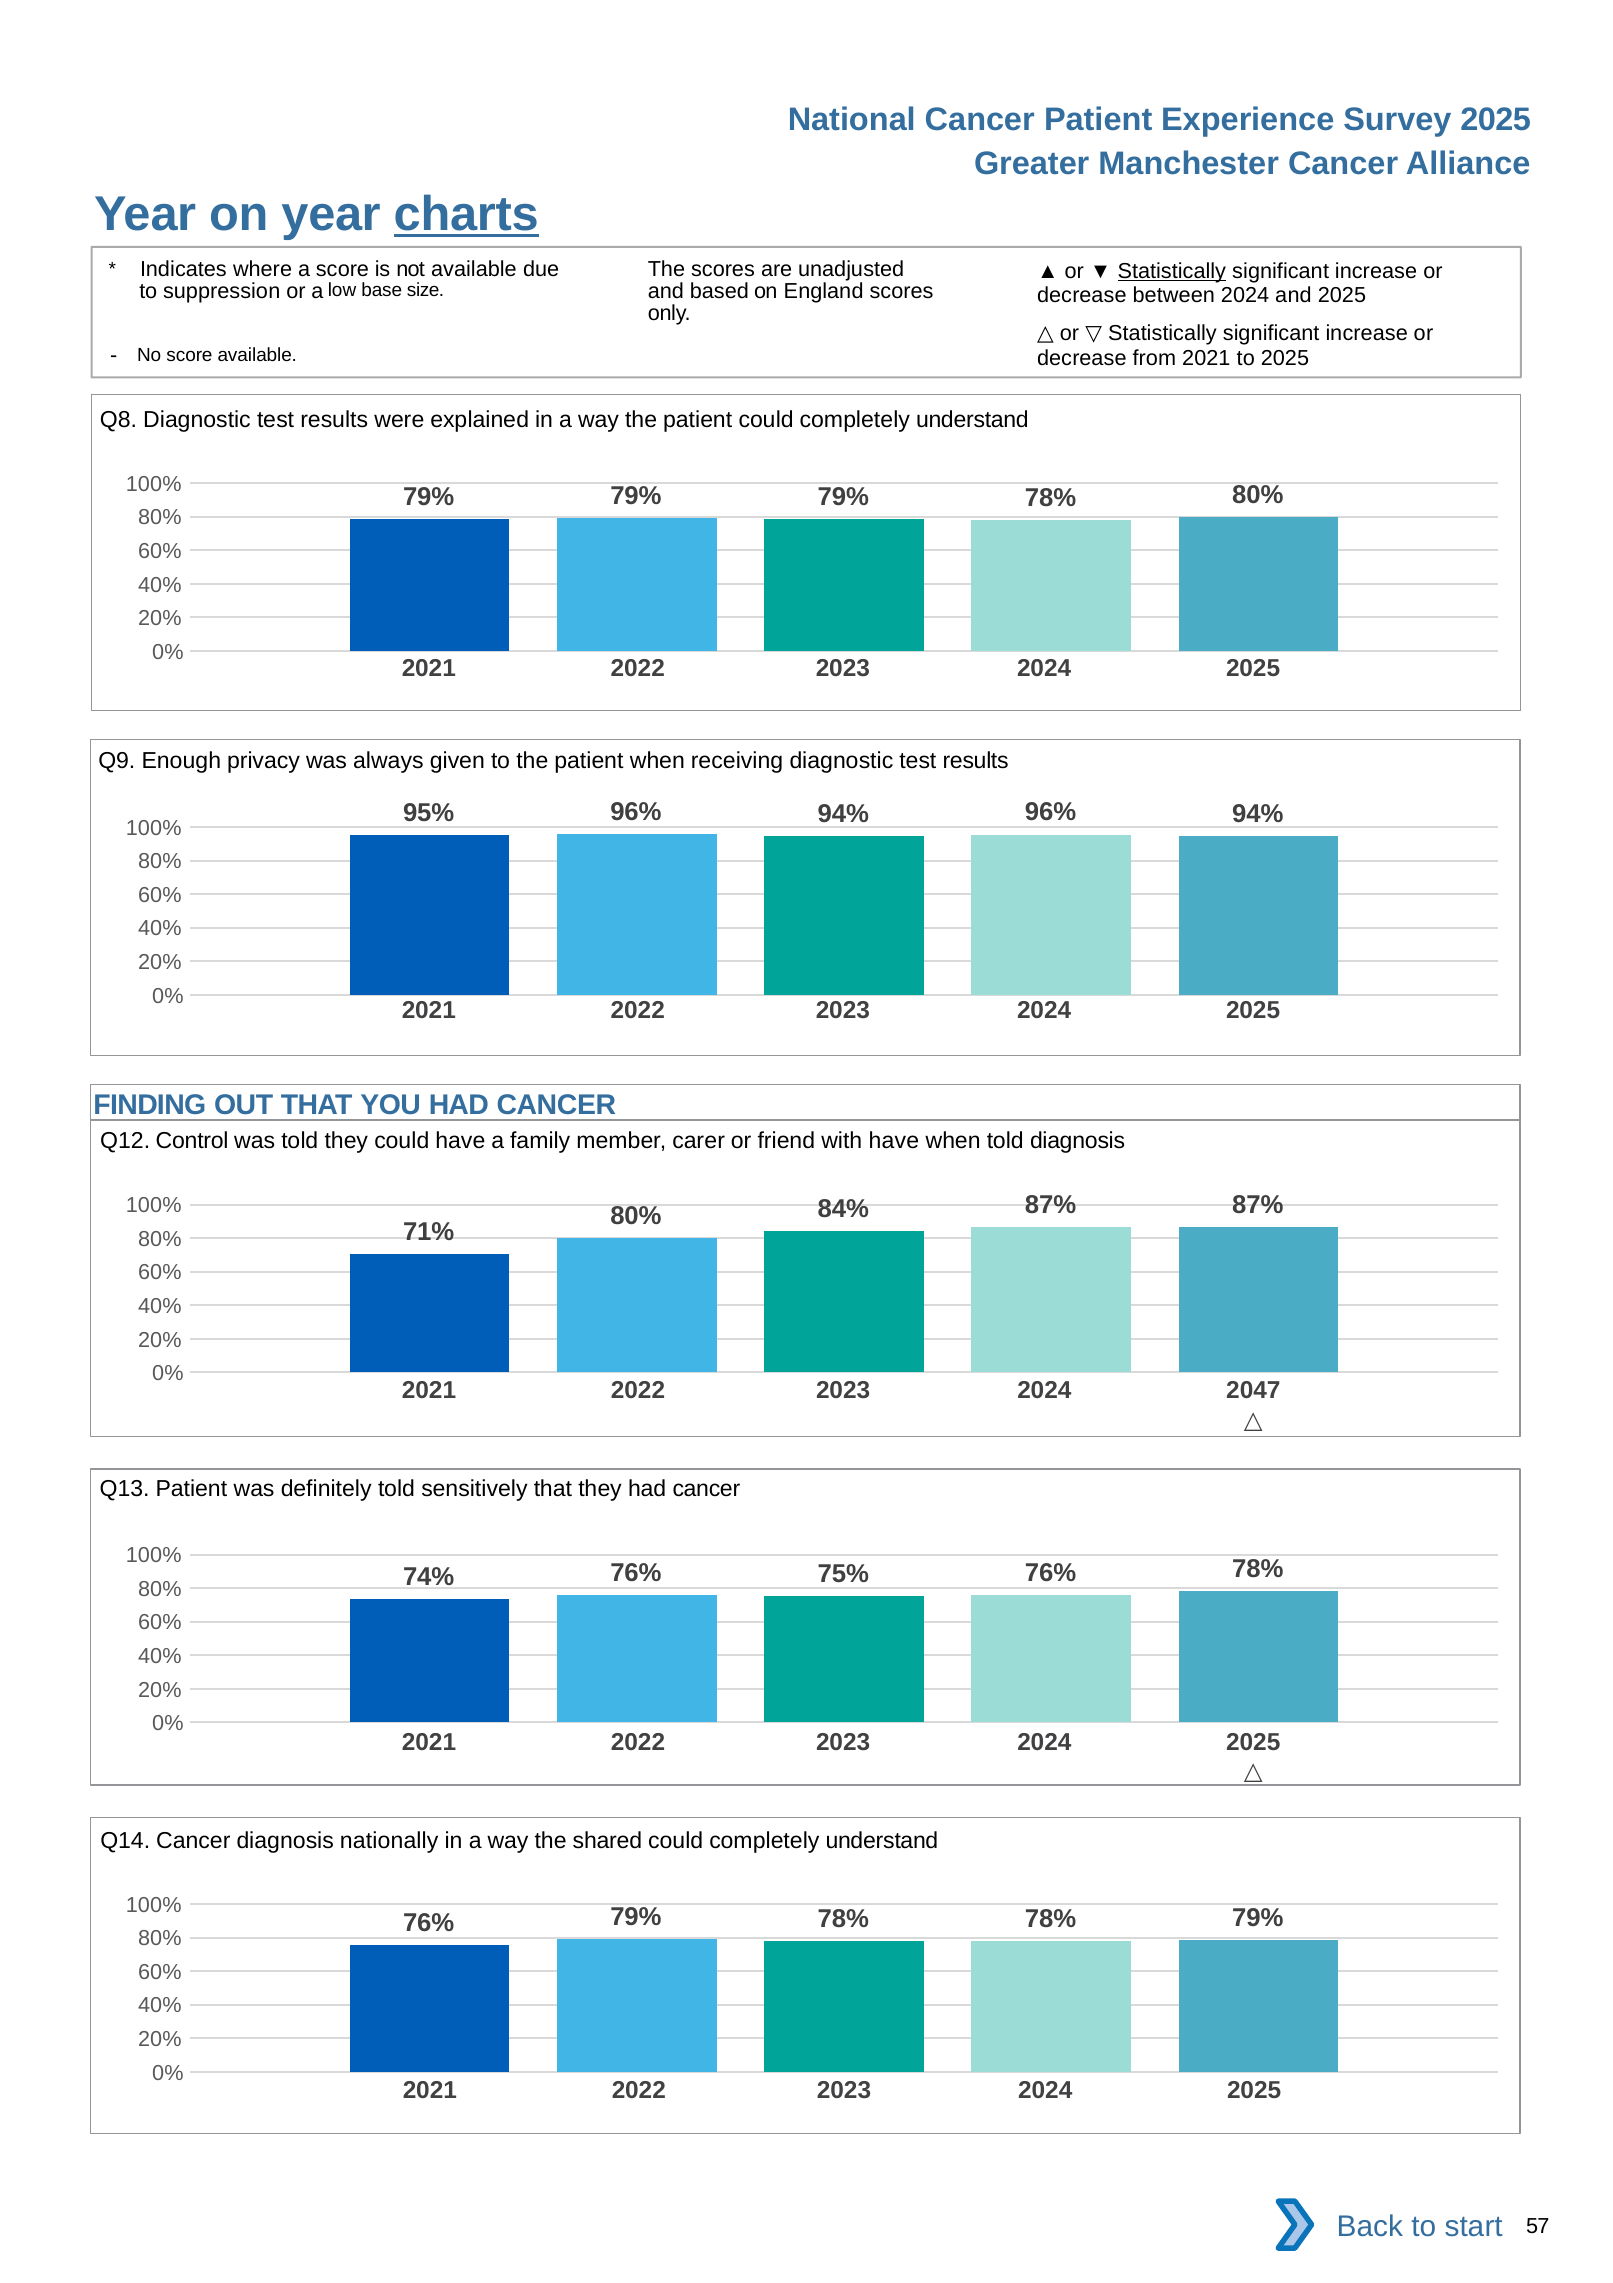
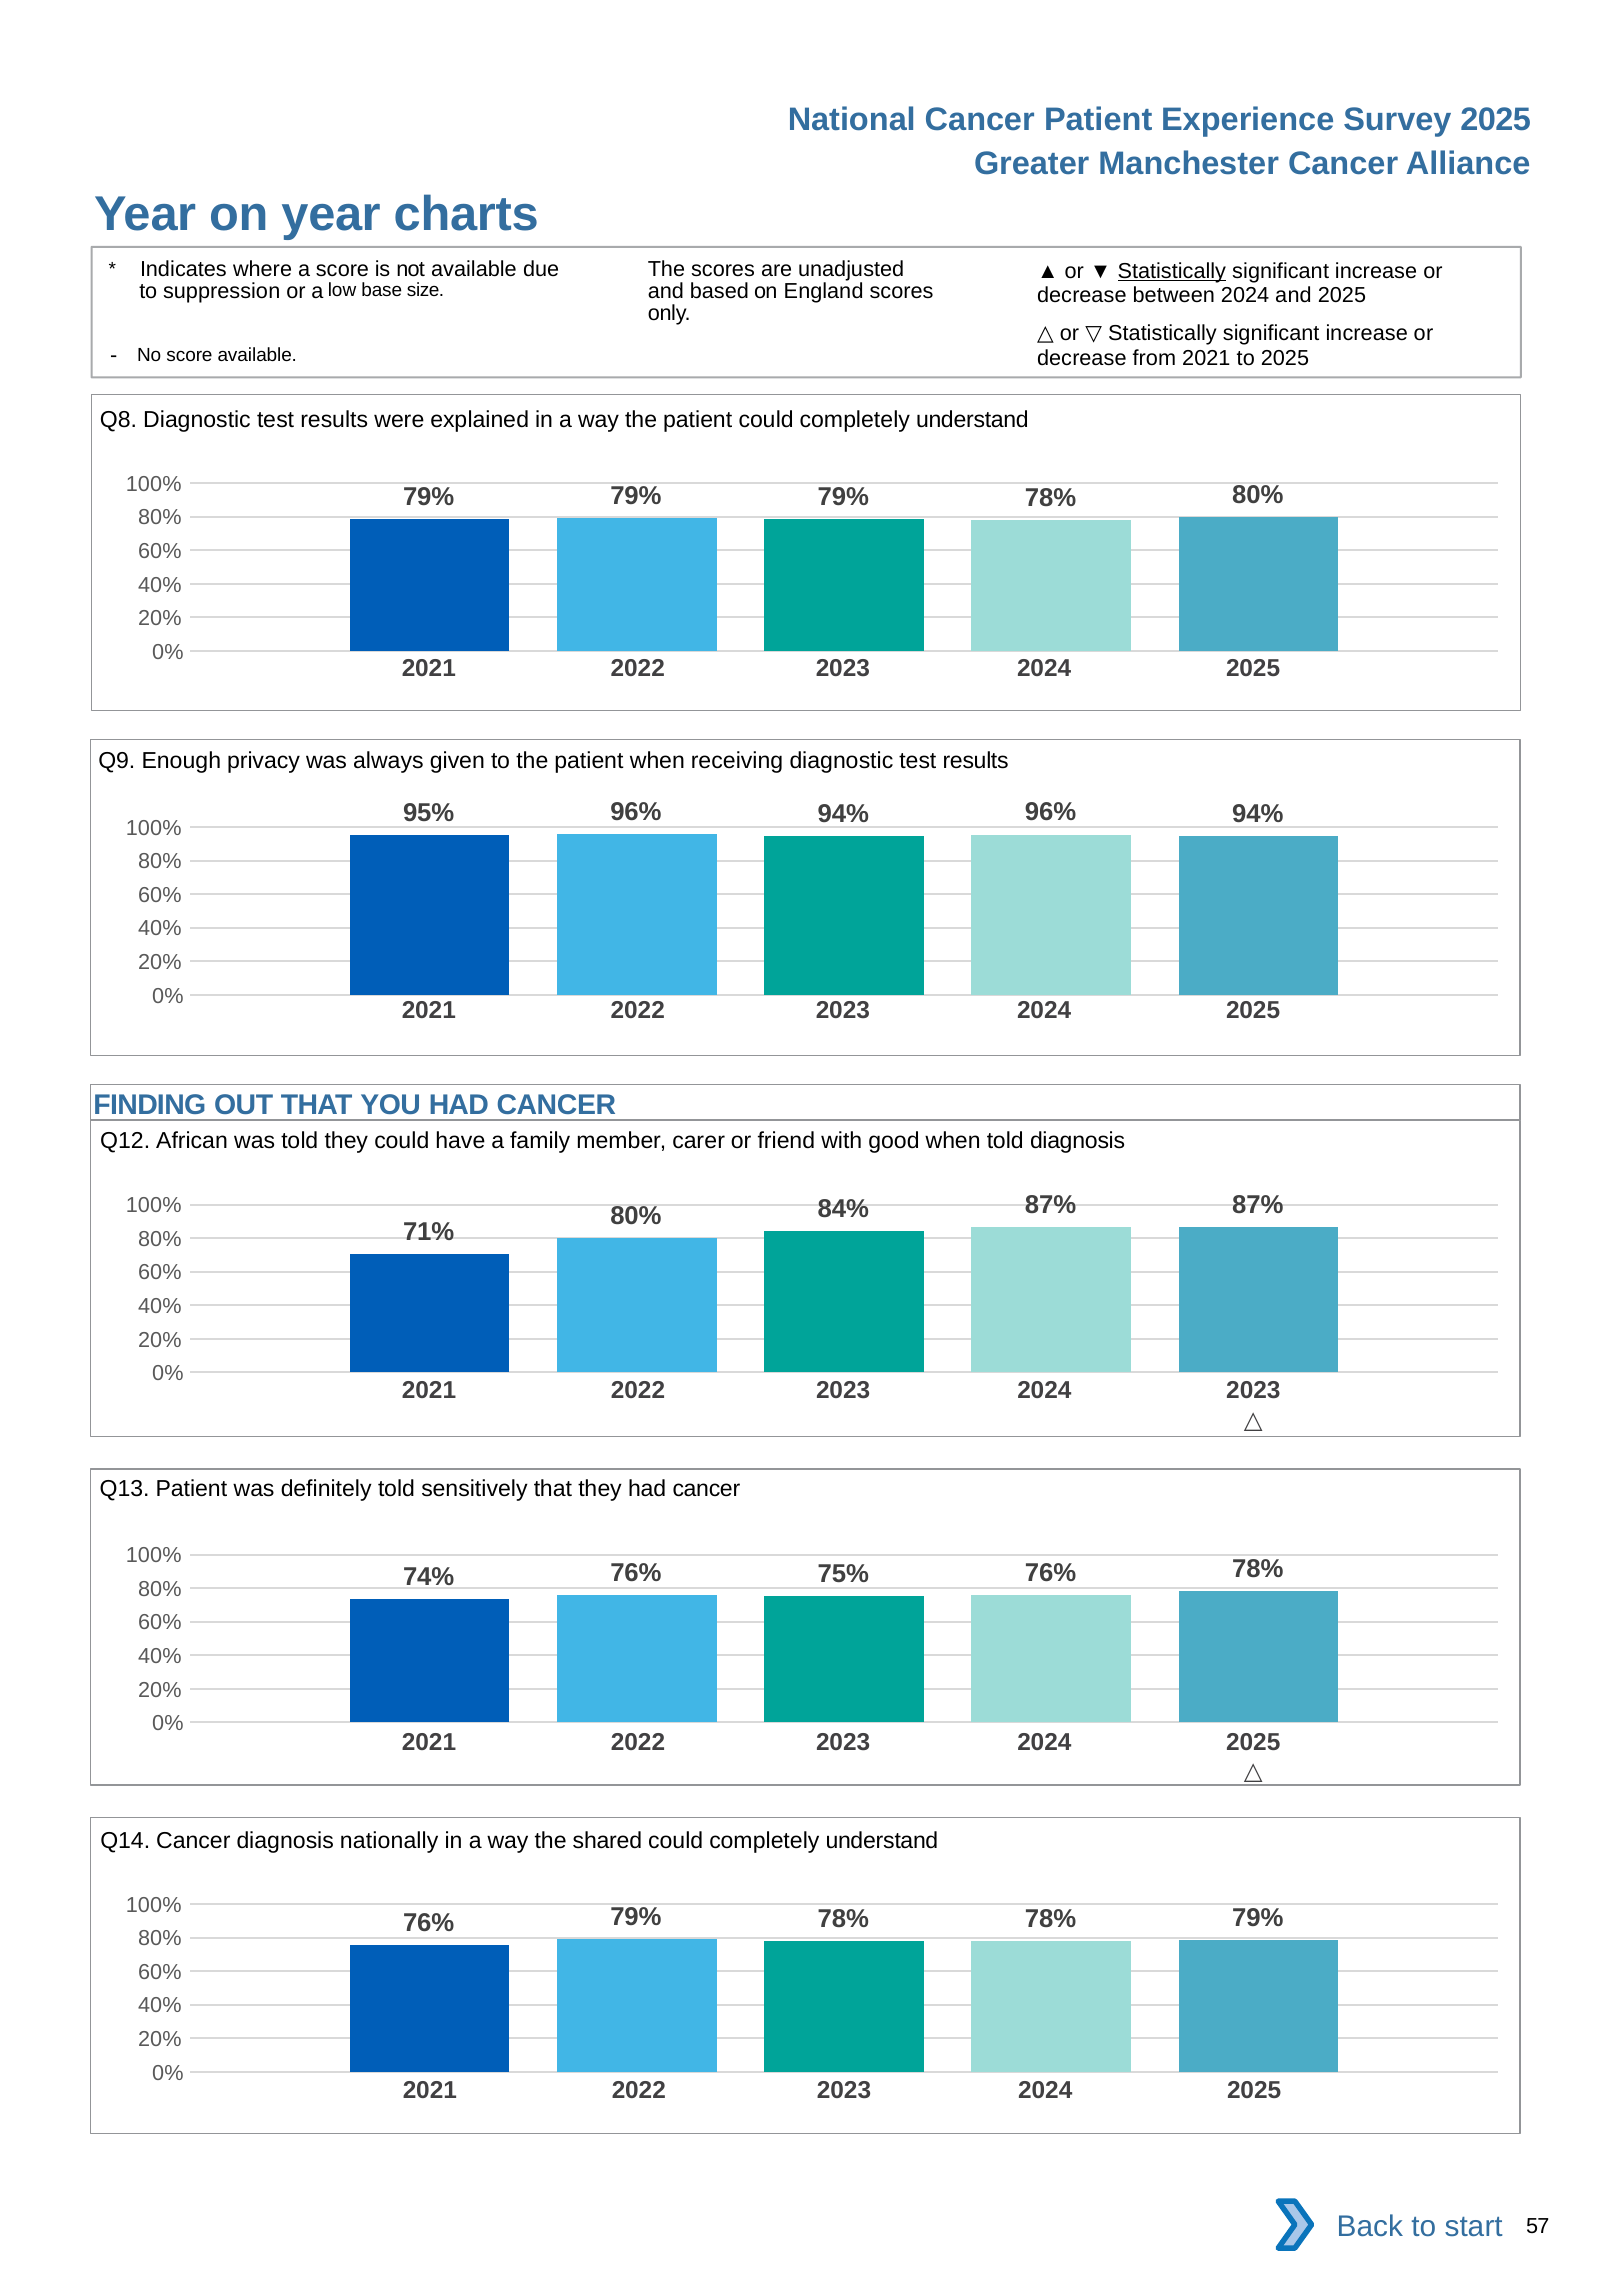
charts underline: present -> none
Control: Control -> African
with have: have -> good
2024 2047: 2047 -> 2023
